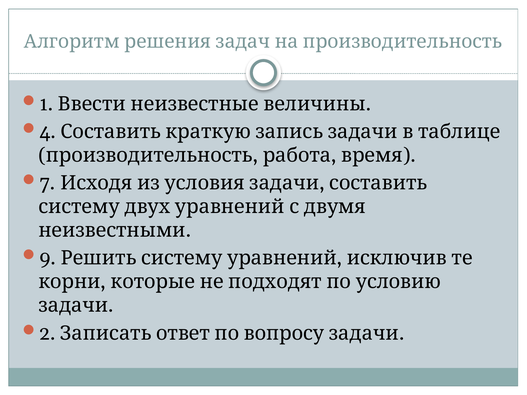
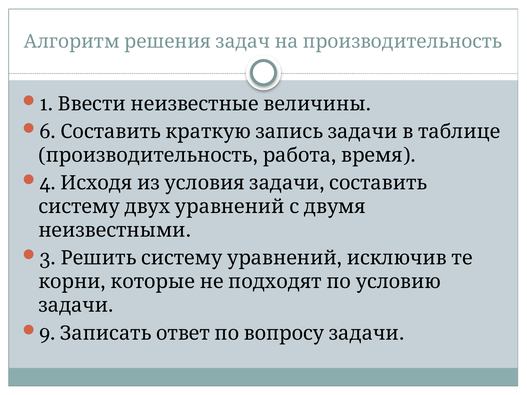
4: 4 -> 6
7: 7 -> 4
9: 9 -> 3
2: 2 -> 9
